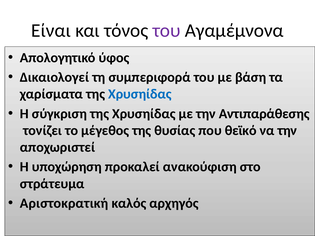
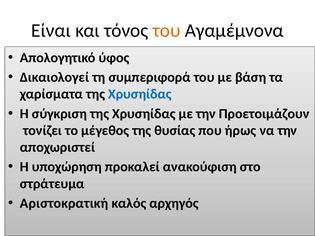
του at (167, 30) colour: purple -> orange
Αντιπαράθεσης: Αντιπαράθεσης -> Προετοιμάζουν
θεϊκό: θεϊκό -> ήρως
